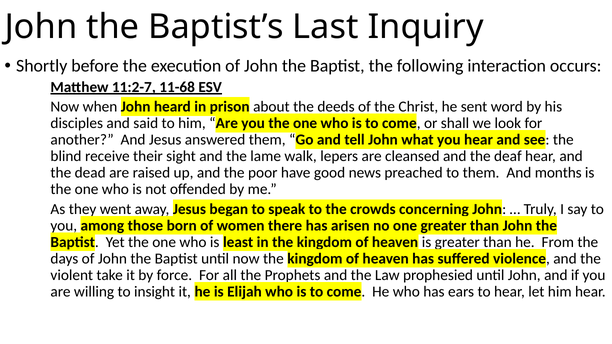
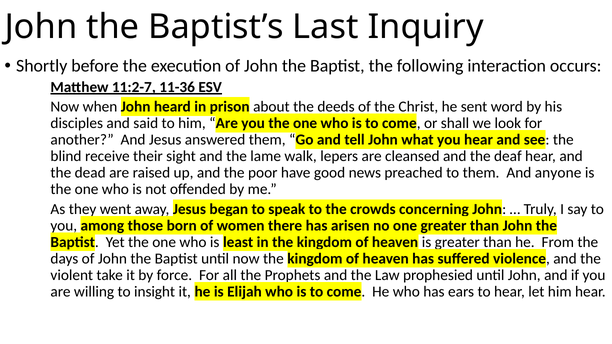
11-68: 11-68 -> 11-36
months: months -> anyone
